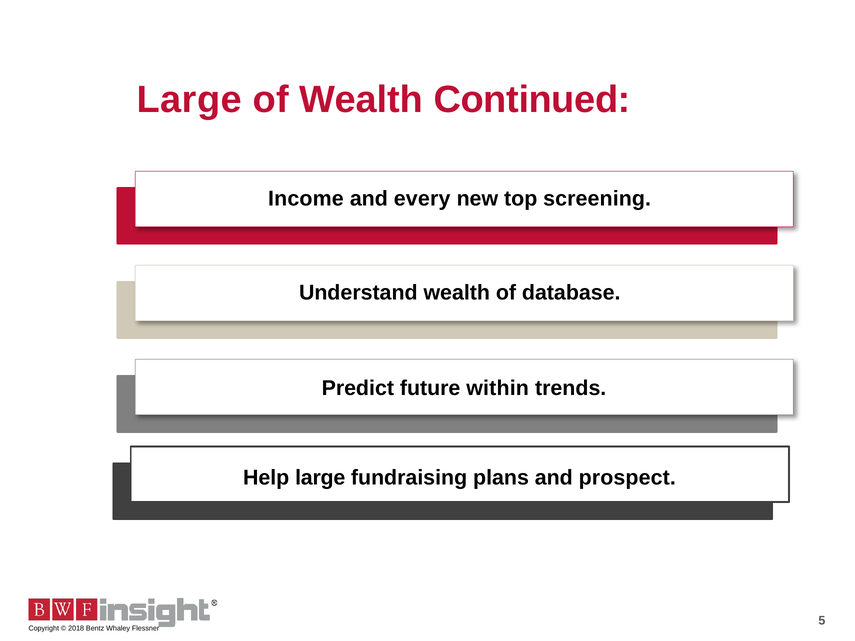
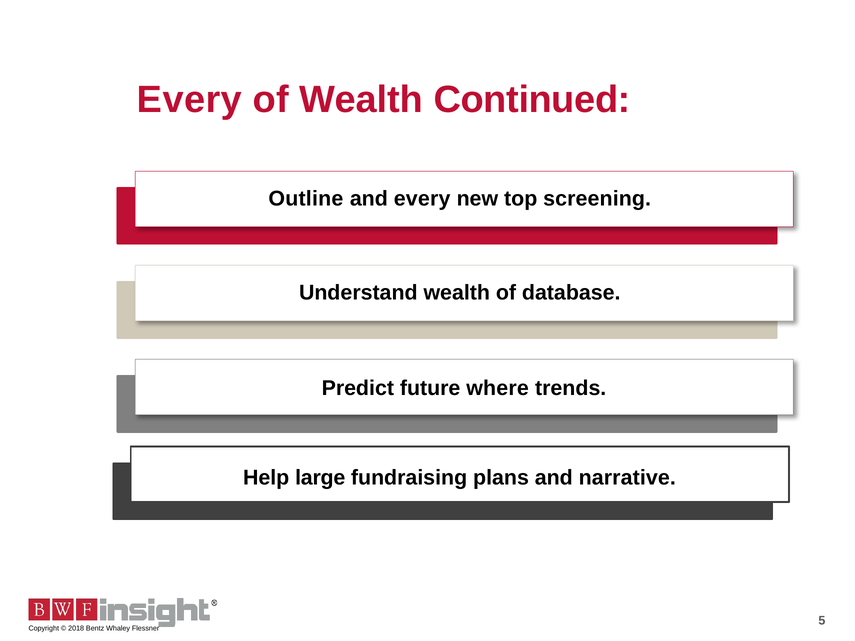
Large at (189, 100): Large -> Every
Income: Income -> Outline
within: within -> where
prospect: prospect -> narrative
